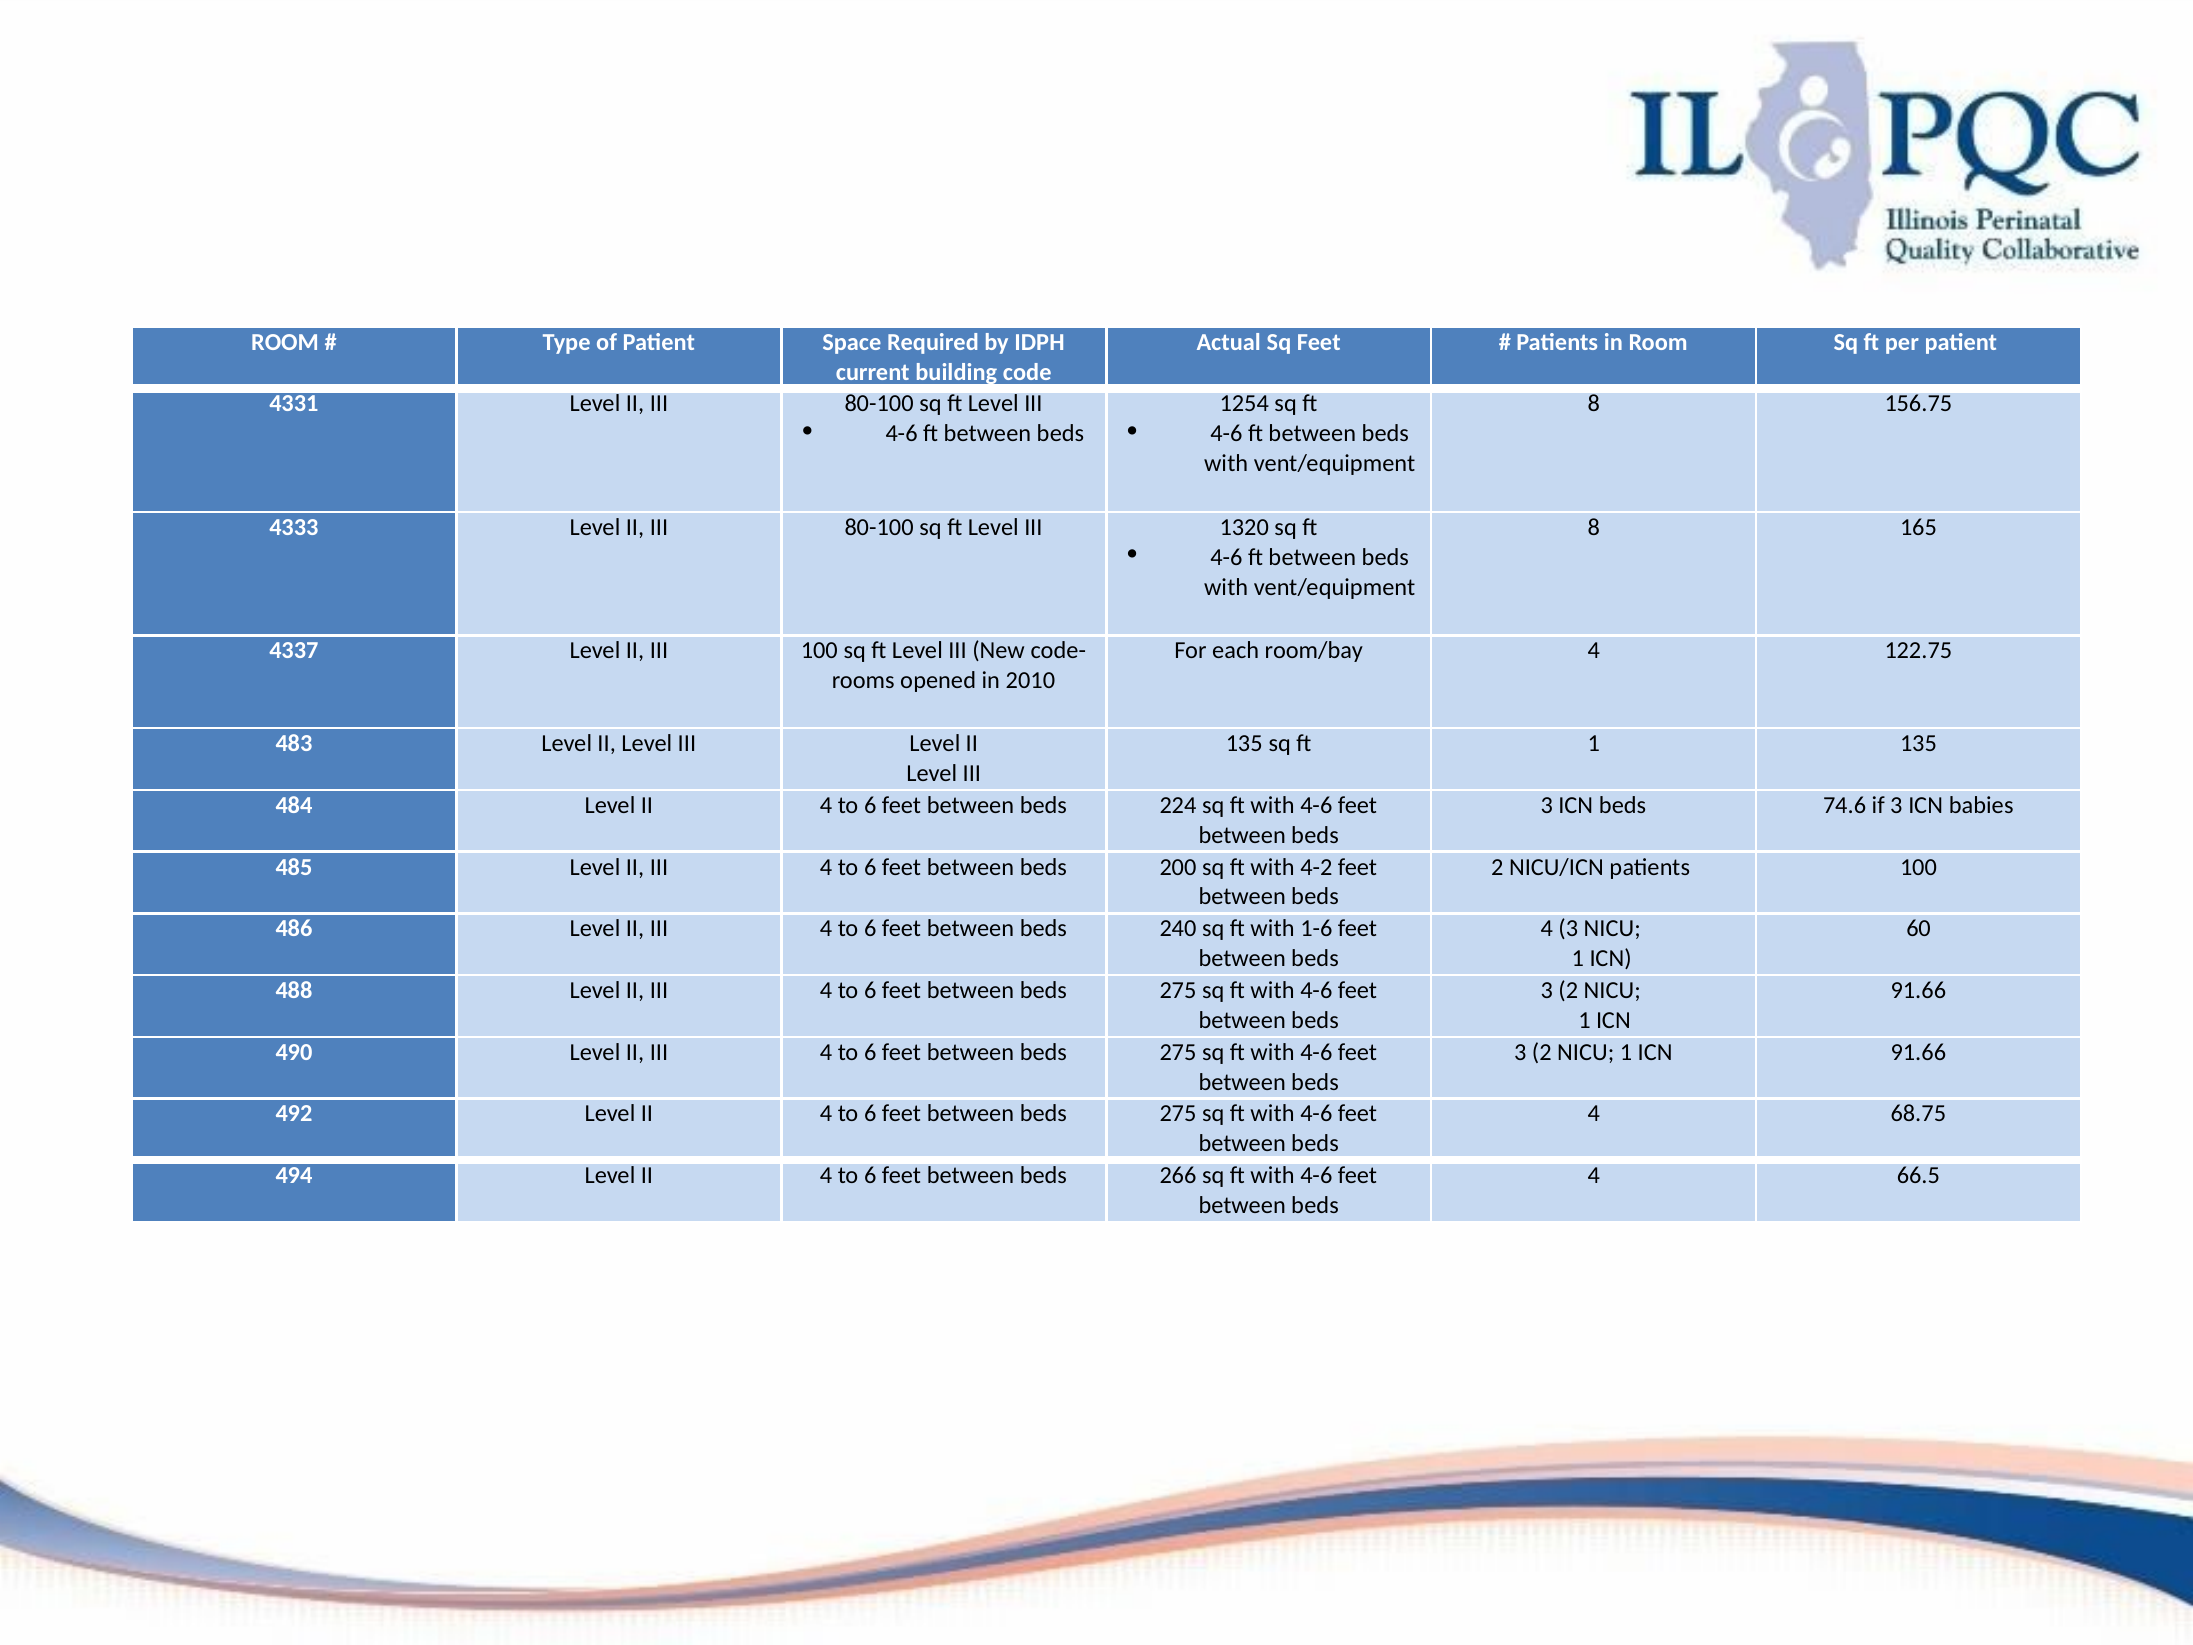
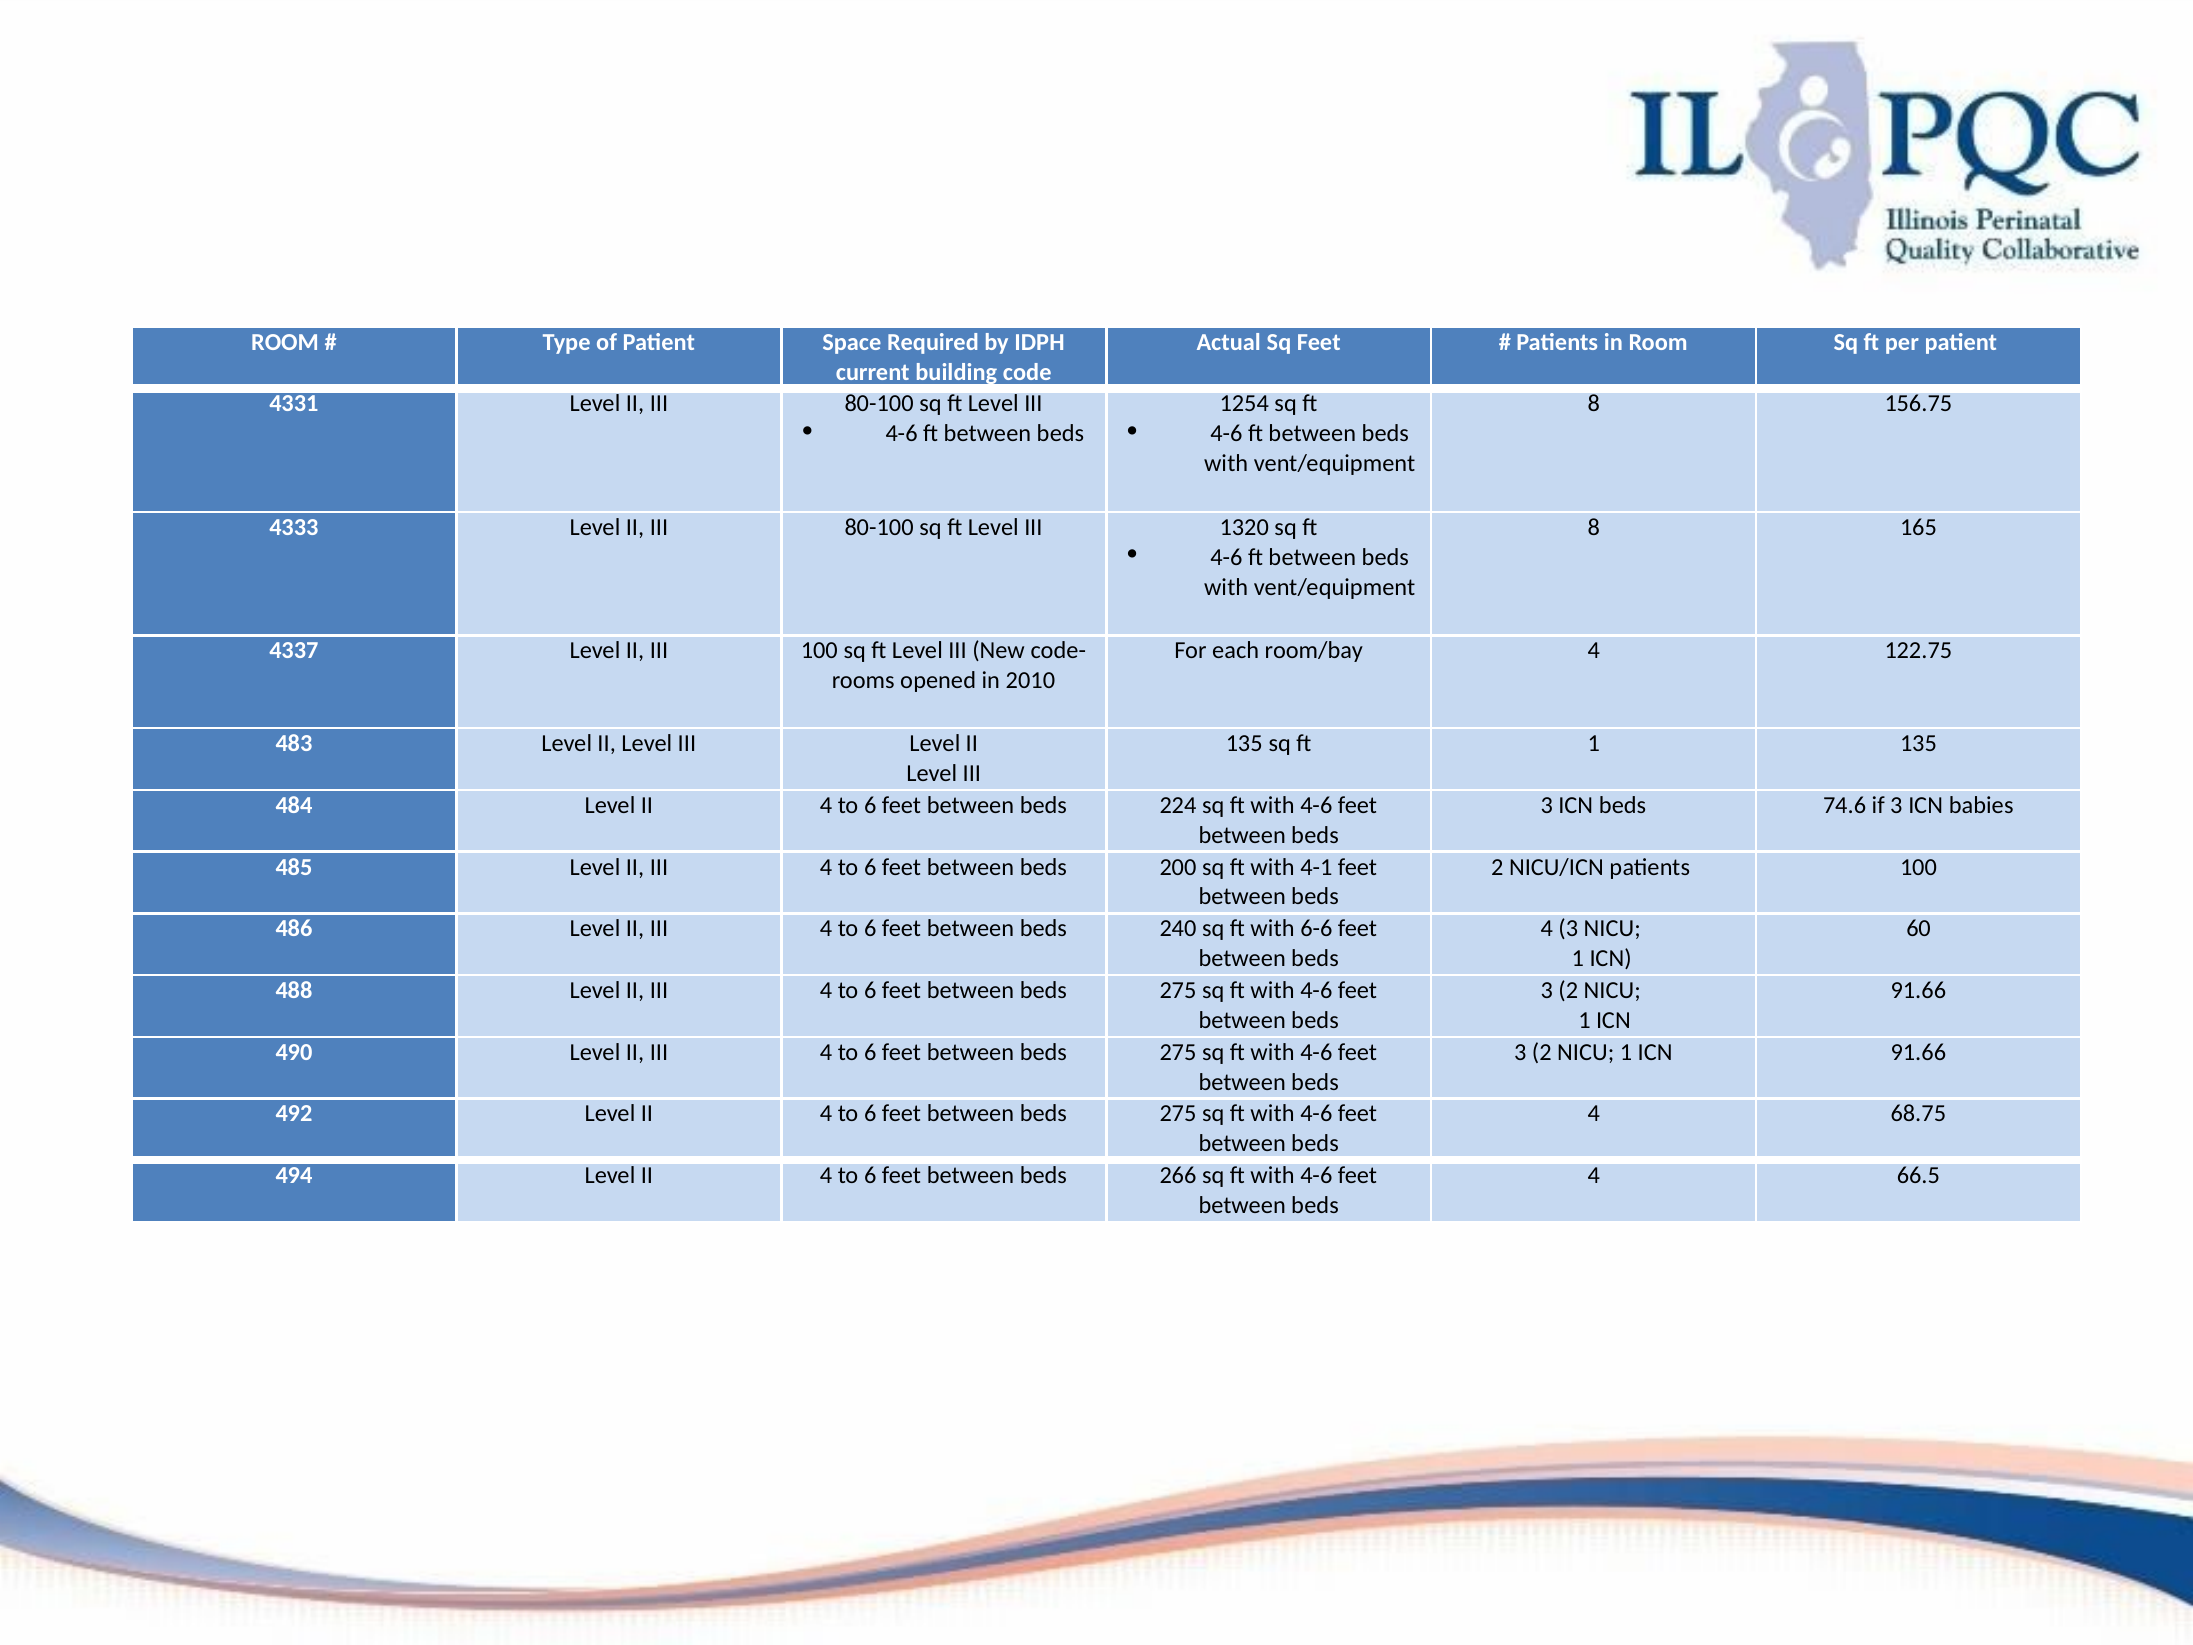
4-2: 4-2 -> 4-1
1-6: 1-6 -> 6-6
